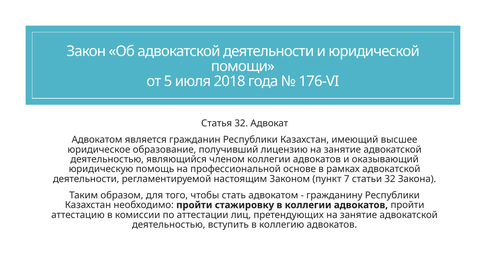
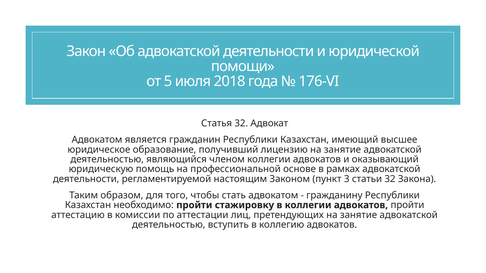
7: 7 -> 3
